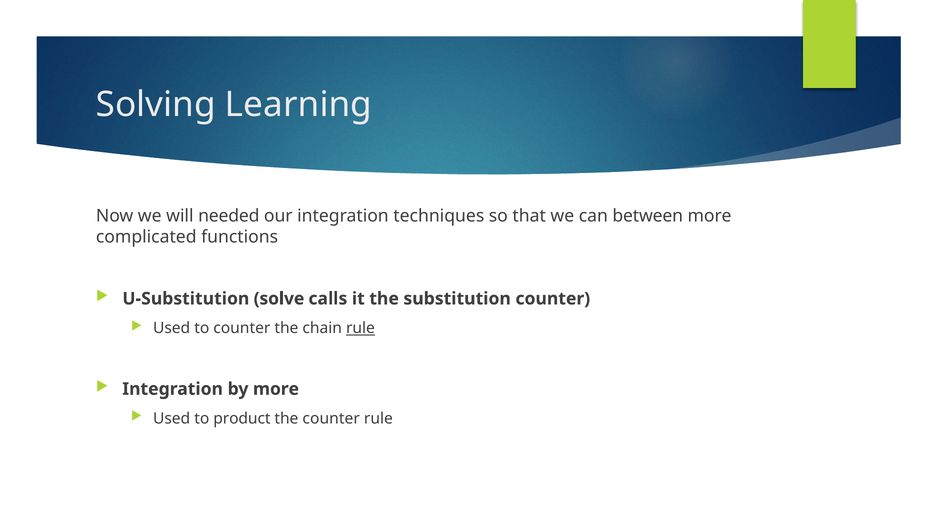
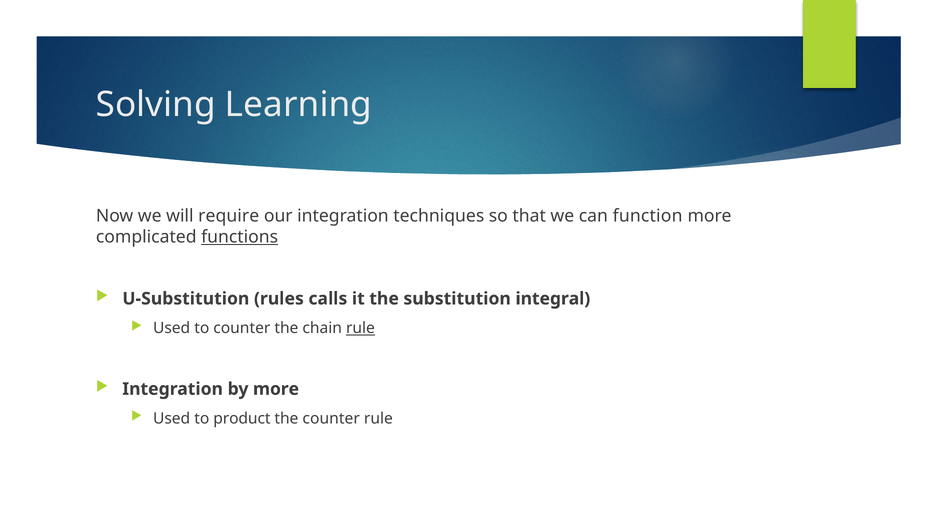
needed: needed -> require
between: between -> function
functions underline: none -> present
solve: solve -> rules
substitution counter: counter -> integral
